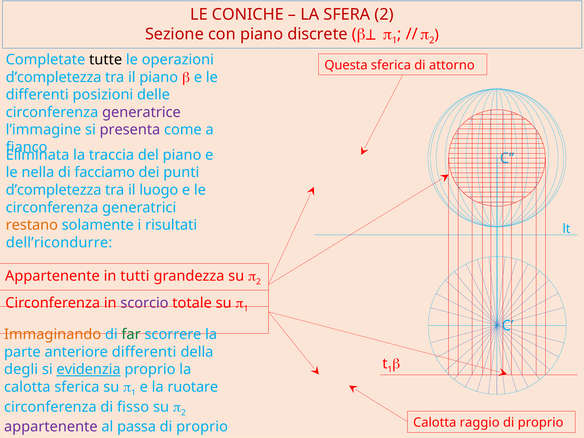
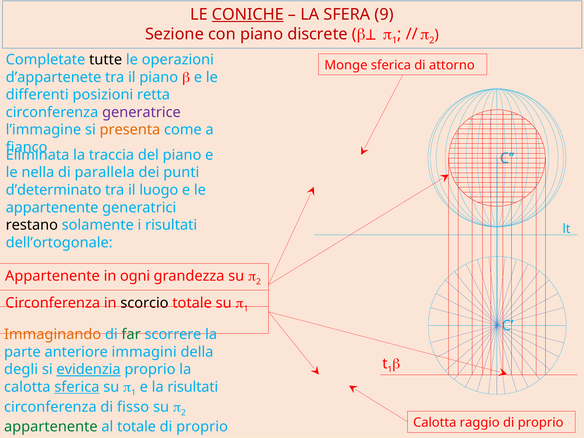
CONICHE underline: none -> present
SFERA 2: 2 -> 9
Questa: Questa -> Monge
d’completezza at (54, 77): d’completezza -> d’appartenete
delle: delle -> retta
presenta colour: purple -> orange
facciamo: facciamo -> parallela
d’completezza at (54, 190): d’completezza -> d’determinato
circonferenza at (52, 208): circonferenza -> appartenente
restano colour: orange -> black
dell’ricondurre: dell’ricondurre -> dell’ortogonale
tutti: tutti -> ogni
scorcio colour: purple -> black
anteriore differenti: differenti -> immagini
sferica at (77, 387) underline: none -> present
la ruotare: ruotare -> risultati
appartenente at (51, 427) colour: purple -> green
al passa: passa -> totale
